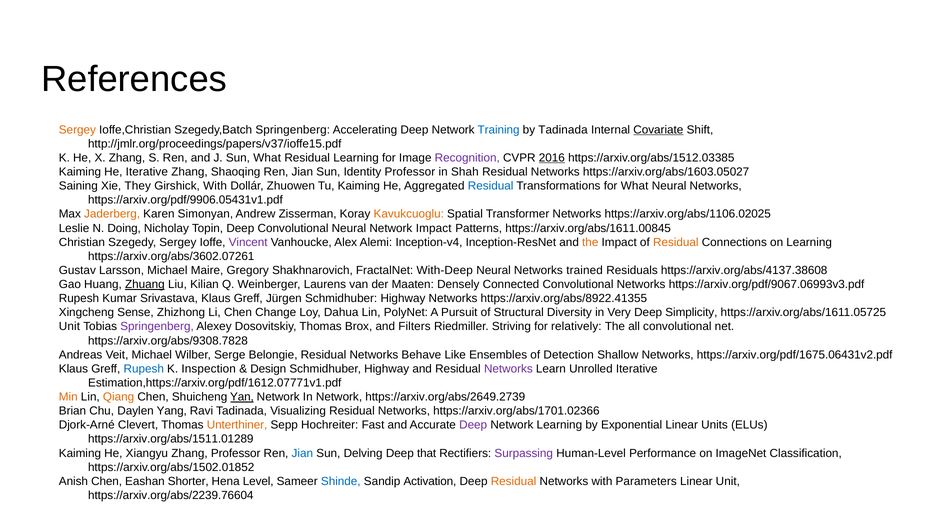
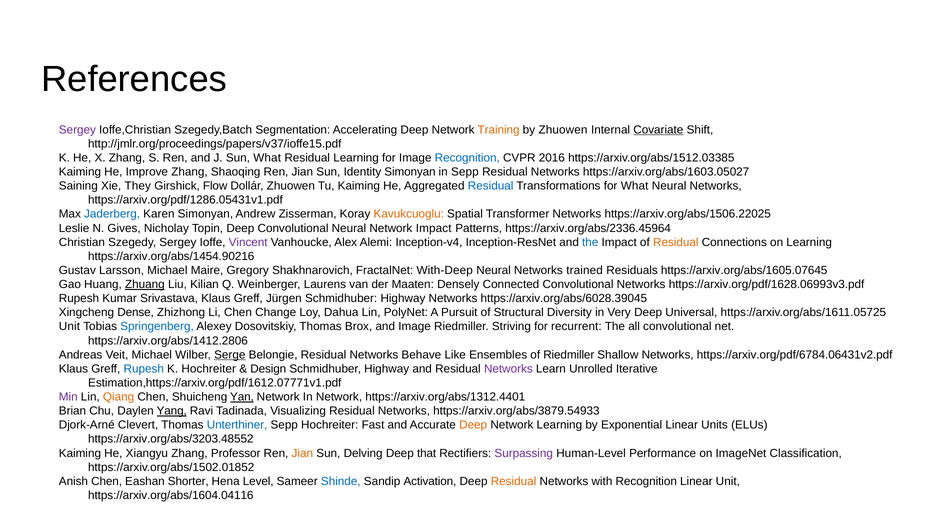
Sergey at (77, 130) colour: orange -> purple
Szegedy,Batch Springenberg: Springenberg -> Segmentation
Training colour: blue -> orange
by Tadinada: Tadinada -> Zhuowen
Recognition at (467, 158) colour: purple -> blue
2016 underline: present -> none
He Iterative: Iterative -> Improve
Identity Professor: Professor -> Simonyan
in Shah: Shah -> Sepp
Girshick With: With -> Flow
https://arxiv.org/pdf/9906.05431v1.pdf: https://arxiv.org/pdf/9906.05431v1.pdf -> https://arxiv.org/pdf/1286.05431v1.pdf
Jaderberg colour: orange -> blue
https://arxiv.org/abs/1106.02025: https://arxiv.org/abs/1106.02025 -> https://arxiv.org/abs/1506.22025
Doing: Doing -> Gives
https://arxiv.org/abs/1611.00845: https://arxiv.org/abs/1611.00845 -> https://arxiv.org/abs/2336.45964
the at (590, 242) colour: orange -> blue
https://arxiv.org/abs/3602.07261: https://arxiv.org/abs/3602.07261 -> https://arxiv.org/abs/1454.90216
https://arxiv.org/abs/4137.38608: https://arxiv.org/abs/4137.38608 -> https://arxiv.org/abs/1605.07645
https://arxiv.org/pdf/9067.06993v3.pdf: https://arxiv.org/pdf/9067.06993v3.pdf -> https://arxiv.org/pdf/1628.06993v3.pdf
https://arxiv.org/abs/8922.41355: https://arxiv.org/abs/8922.41355 -> https://arxiv.org/abs/6028.39045
Sense: Sense -> Dense
Simplicity: Simplicity -> Universal
Springenberg at (157, 327) colour: purple -> blue
and Filters: Filters -> Image
relatively: relatively -> recurrent
https://arxiv.org/abs/9308.7828: https://arxiv.org/abs/9308.7828 -> https://arxiv.org/abs/1412.2806
Serge underline: none -> present
of Detection: Detection -> Riedmiller
https://arxiv.org/pdf/1675.06431v2.pdf: https://arxiv.org/pdf/1675.06431v2.pdf -> https://arxiv.org/pdf/6784.06431v2.pdf
K Inspection: Inspection -> Hochreiter
Min colour: orange -> purple
https://arxiv.org/abs/2649.2739: https://arxiv.org/abs/2649.2739 -> https://arxiv.org/abs/1312.4401
Yang underline: none -> present
https://arxiv.org/abs/1701.02366: https://arxiv.org/abs/1701.02366 -> https://arxiv.org/abs/3879.54933
Unterthiner colour: orange -> blue
Deep at (473, 425) colour: purple -> orange
https://arxiv.org/abs/1511.01289: https://arxiv.org/abs/1511.01289 -> https://arxiv.org/abs/3203.48552
Jian at (302, 454) colour: blue -> orange
with Parameters: Parameters -> Recognition
https://arxiv.org/abs/2239.76604: https://arxiv.org/abs/2239.76604 -> https://arxiv.org/abs/1604.04116
